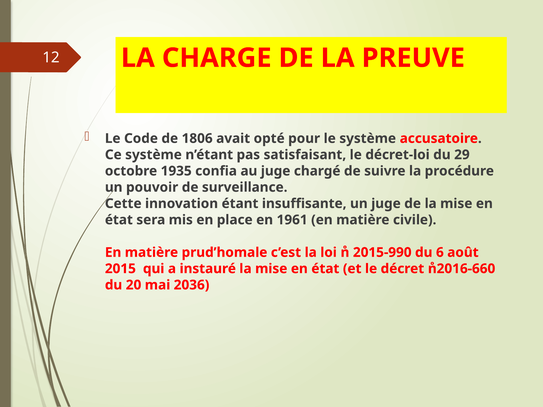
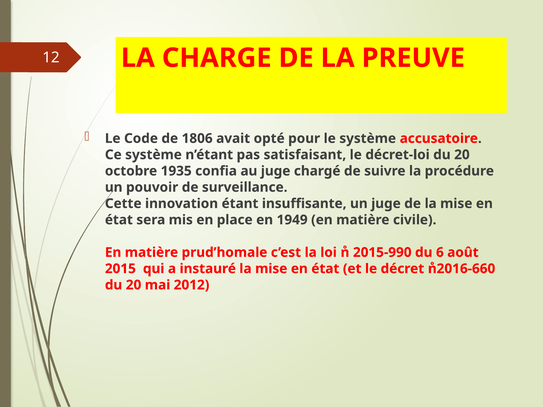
décret-loi du 29: 29 -> 20
1961: 1961 -> 1949
2036: 2036 -> 2012
